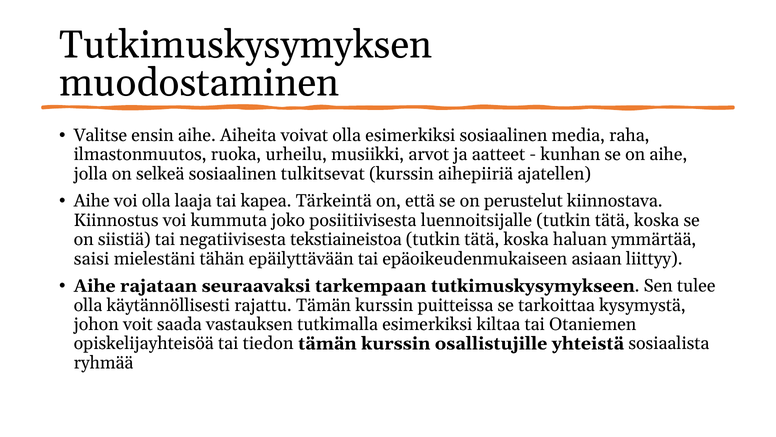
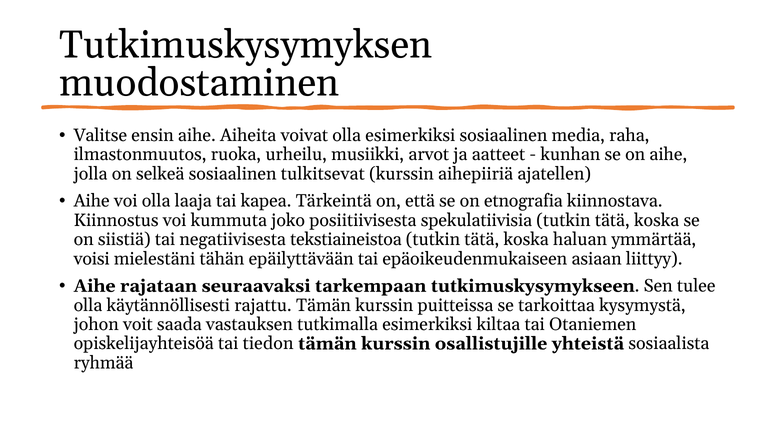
perustelut: perustelut -> etnografia
luennoitsijalle: luennoitsijalle -> spekulatiivisia
saisi: saisi -> voisi
